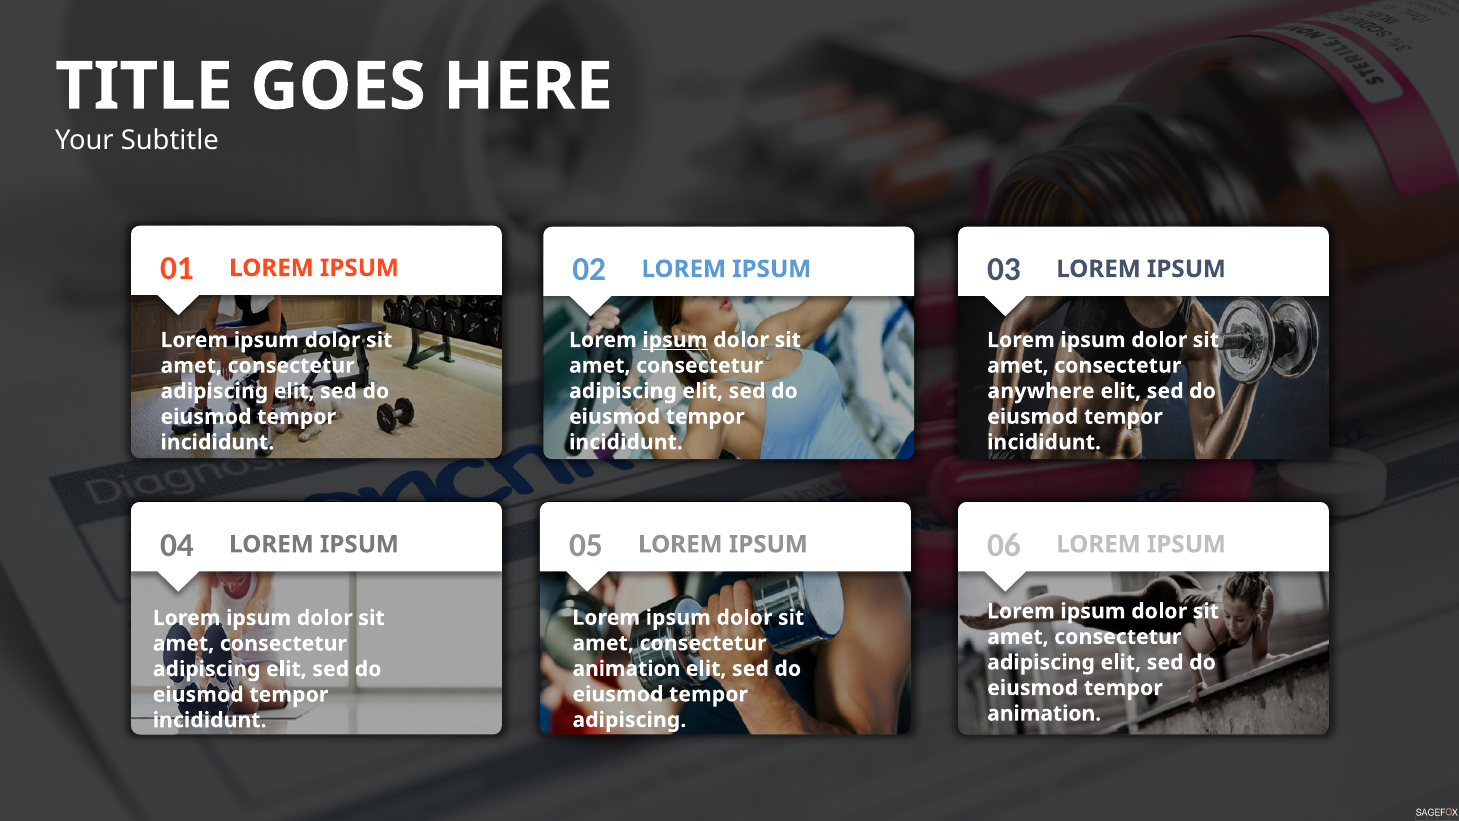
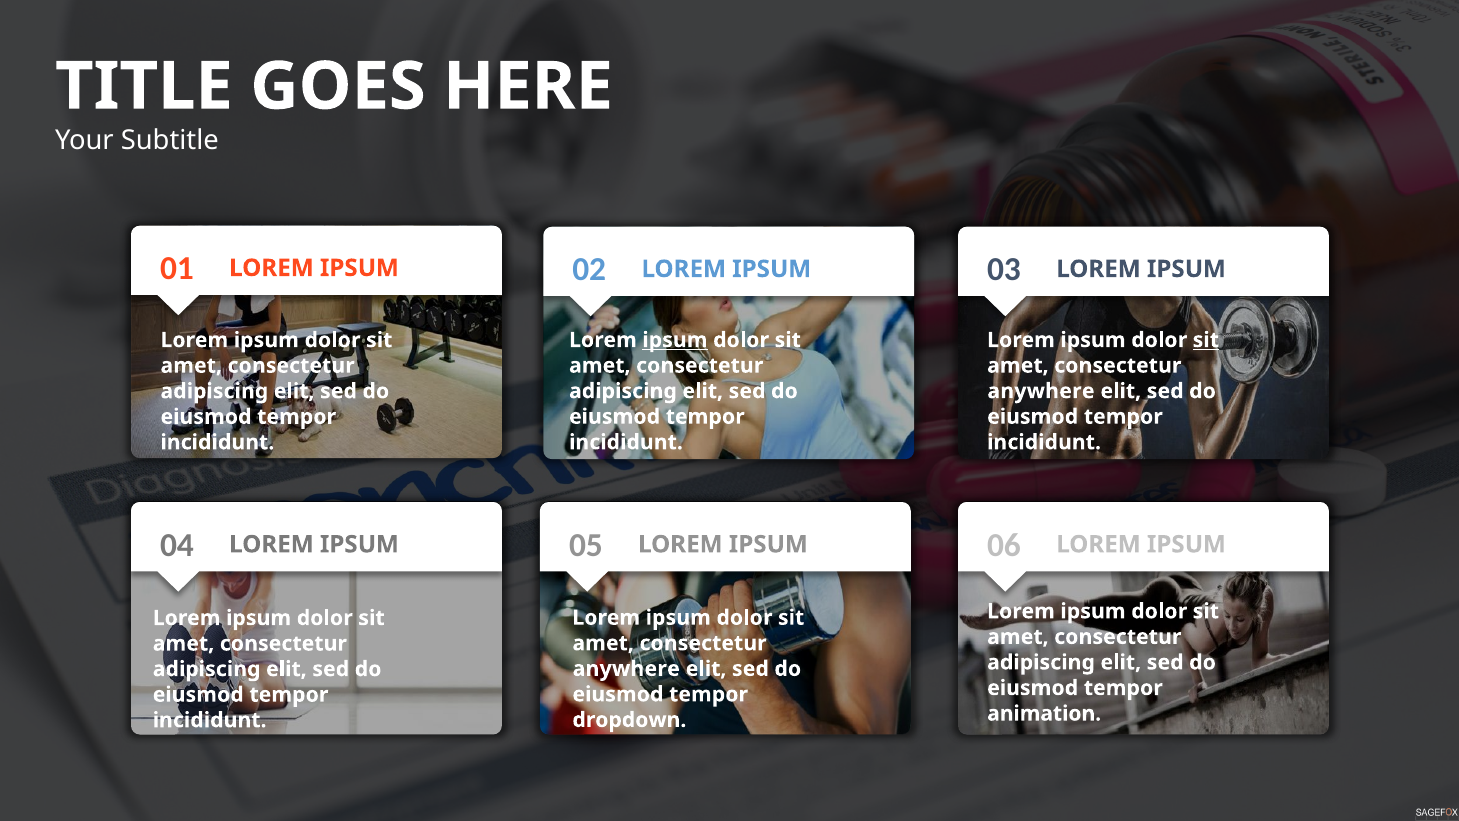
sit at (1206, 340) underline: none -> present
animation at (626, 669): animation -> anywhere
adipiscing at (629, 720): adipiscing -> dropdown
